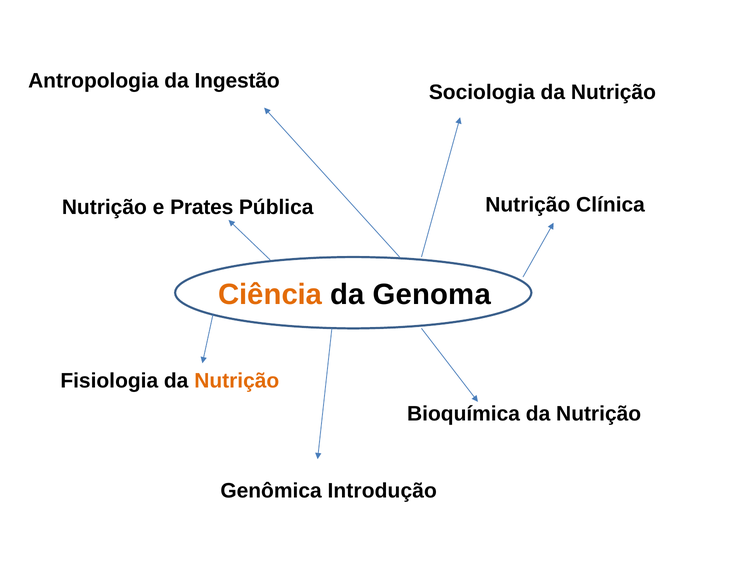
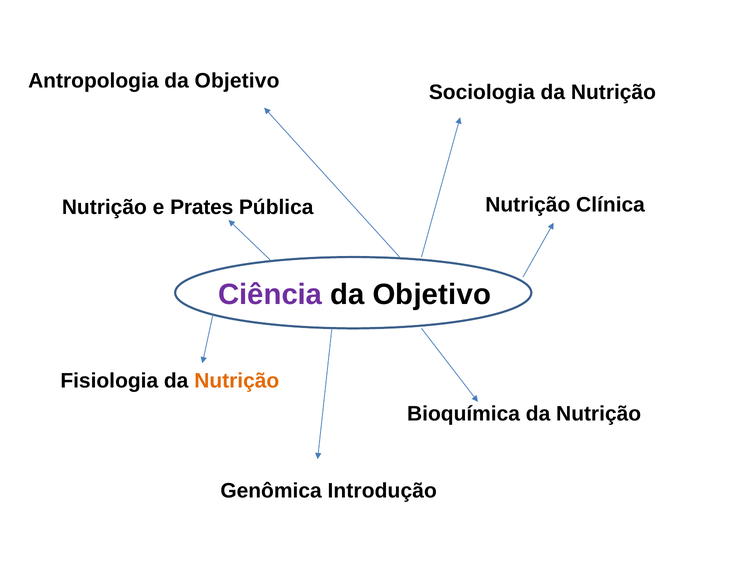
Antropologia da Ingestão: Ingestão -> Objetivo
Ciência colour: orange -> purple
Genoma at (432, 294): Genoma -> Objetivo
